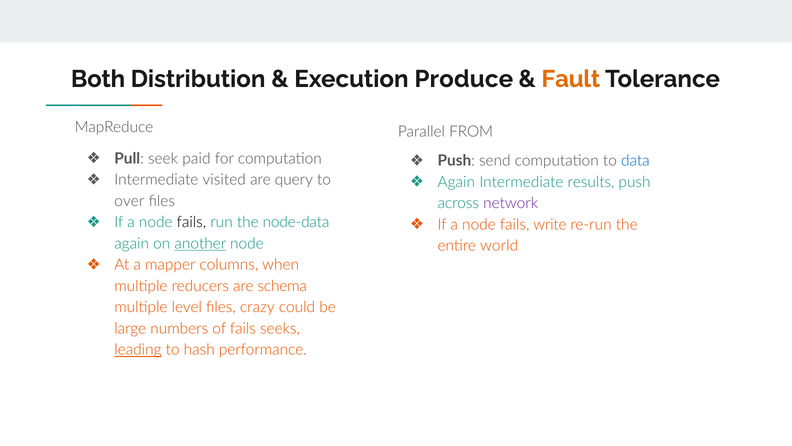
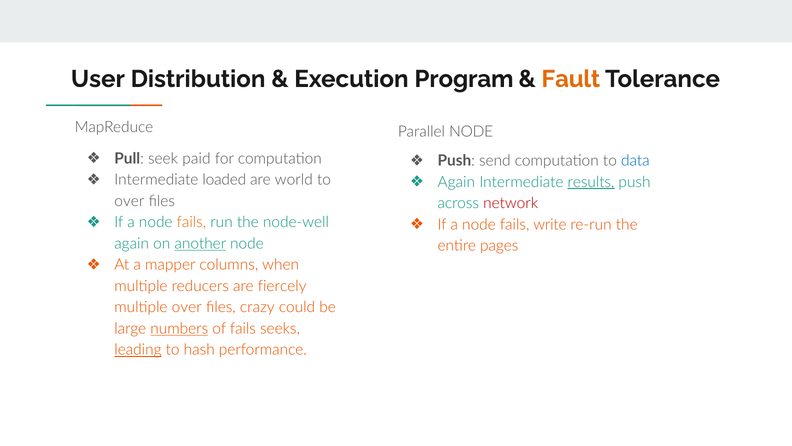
Both: Both -> User
Produce: Produce -> Program
Parallel FROM: FROM -> NODE
visited: visited -> loaded
query: query -> world
results underline: none -> present
network colour: purple -> red
fails at (191, 222) colour: black -> orange
node-data: node-data -> node-well
world: world -> pages
schema: schema -> fiercely
multiple level: level -> over
numbers underline: none -> present
